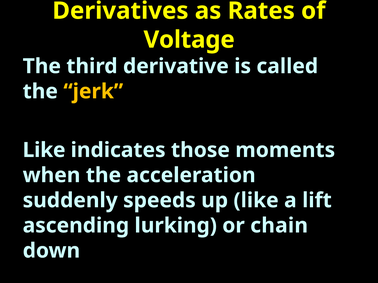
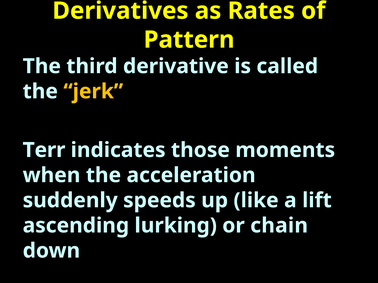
Voltage: Voltage -> Pattern
Like at (44, 150): Like -> Terr
